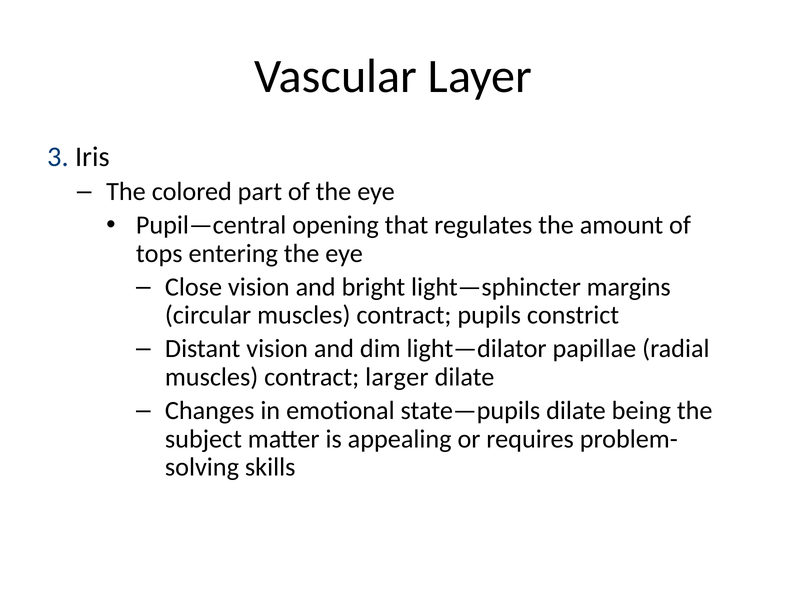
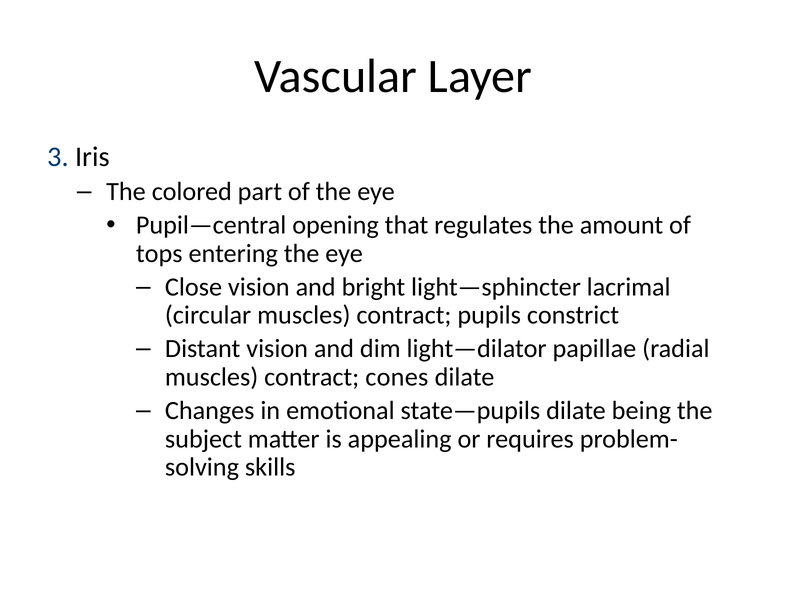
margins: margins -> lacrimal
larger: larger -> cones
